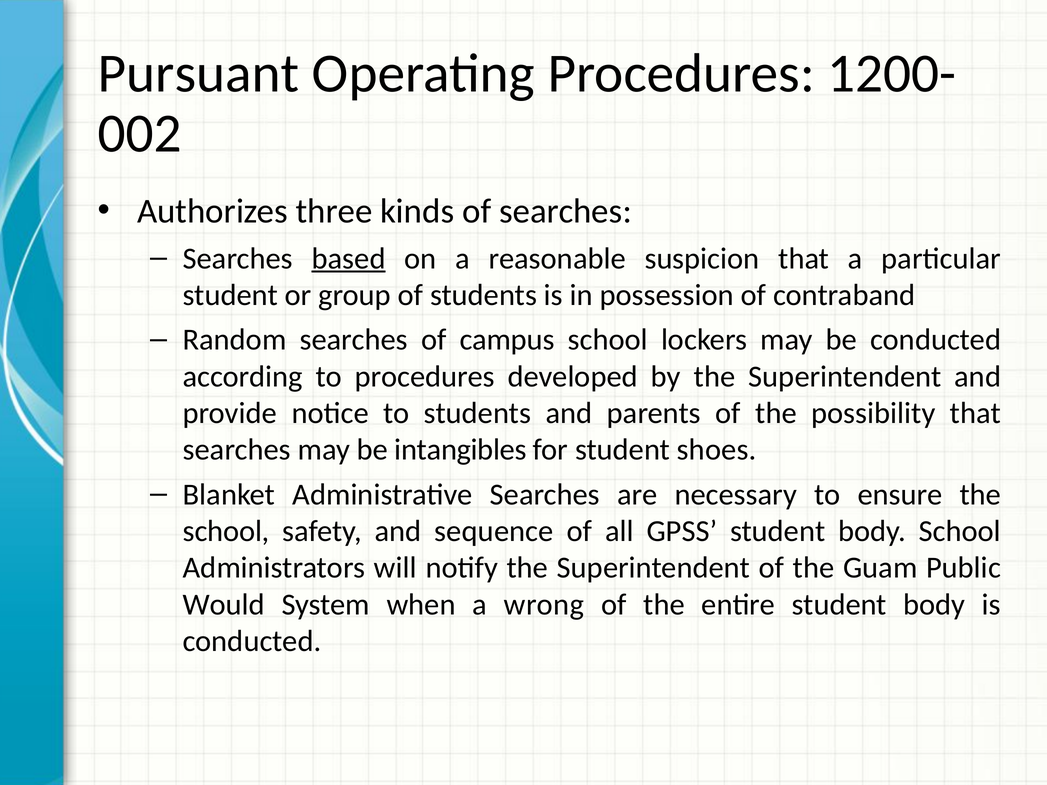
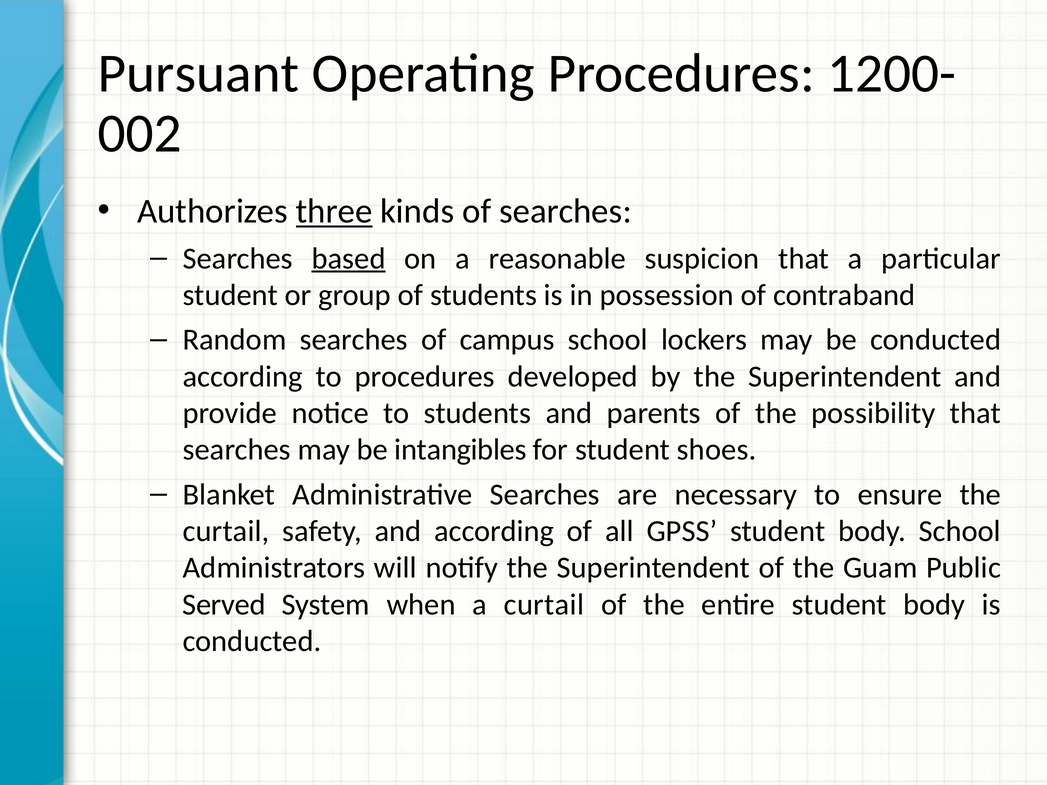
three underline: none -> present
school at (226, 531): school -> curtail
and sequence: sequence -> according
Would: Would -> Served
a wrong: wrong -> curtail
